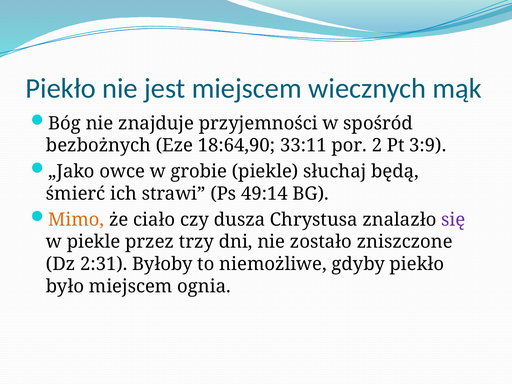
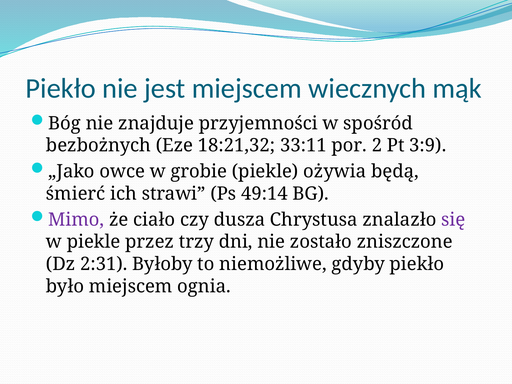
18:64,90: 18:64,90 -> 18:21,32
słuchaj: słuchaj -> ożywia
Mimo colour: orange -> purple
